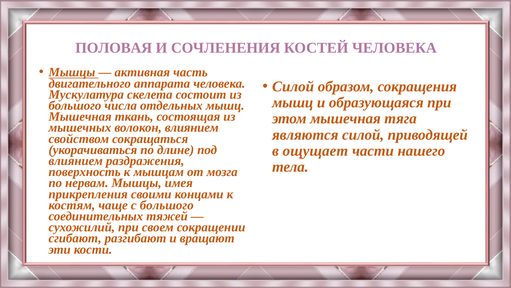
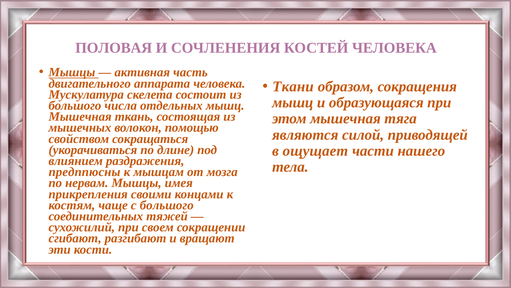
Силой at (293, 86): Силой -> Ткани
волокон влиянием: влиянием -> помощью
поверхность: поверхность -> предппюсны
